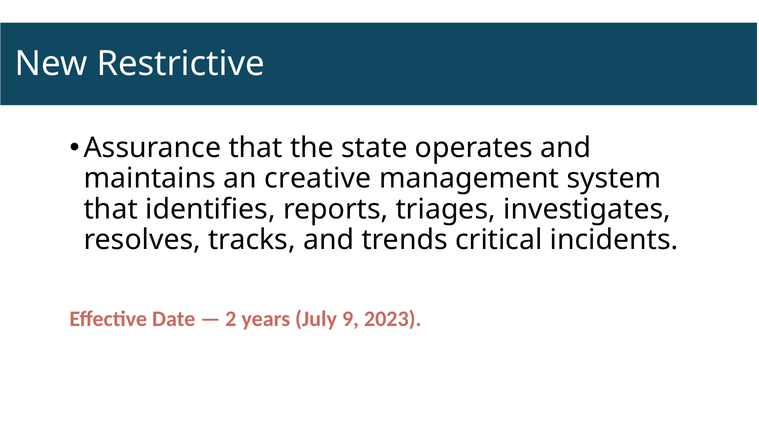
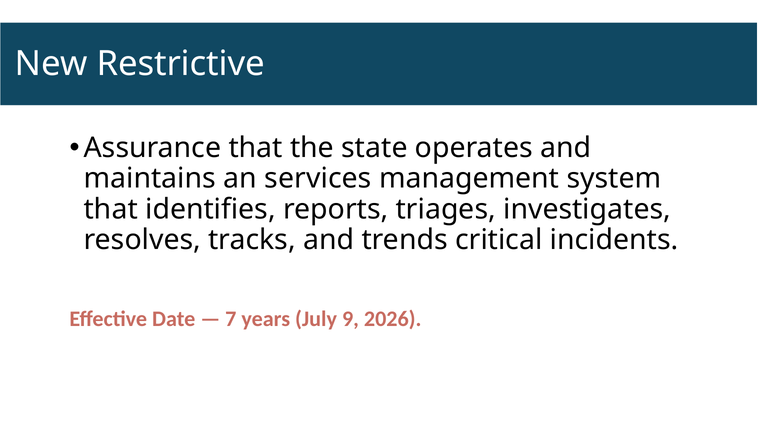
creative: creative -> services
2: 2 -> 7
2023: 2023 -> 2026
